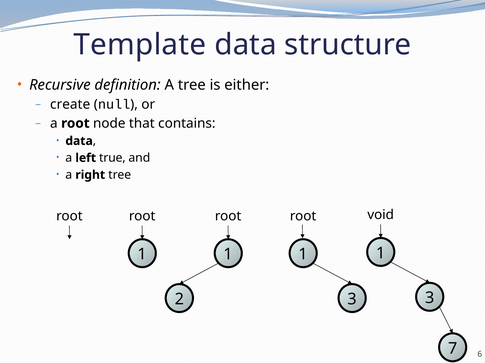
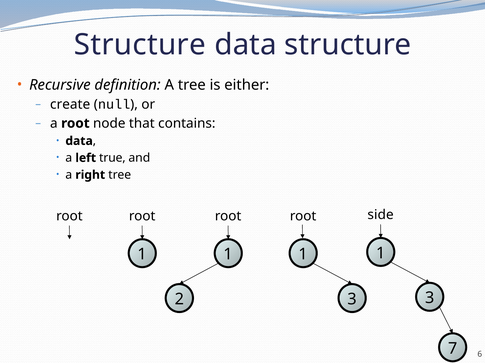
Template at (140, 45): Template -> Structure
void: void -> side
